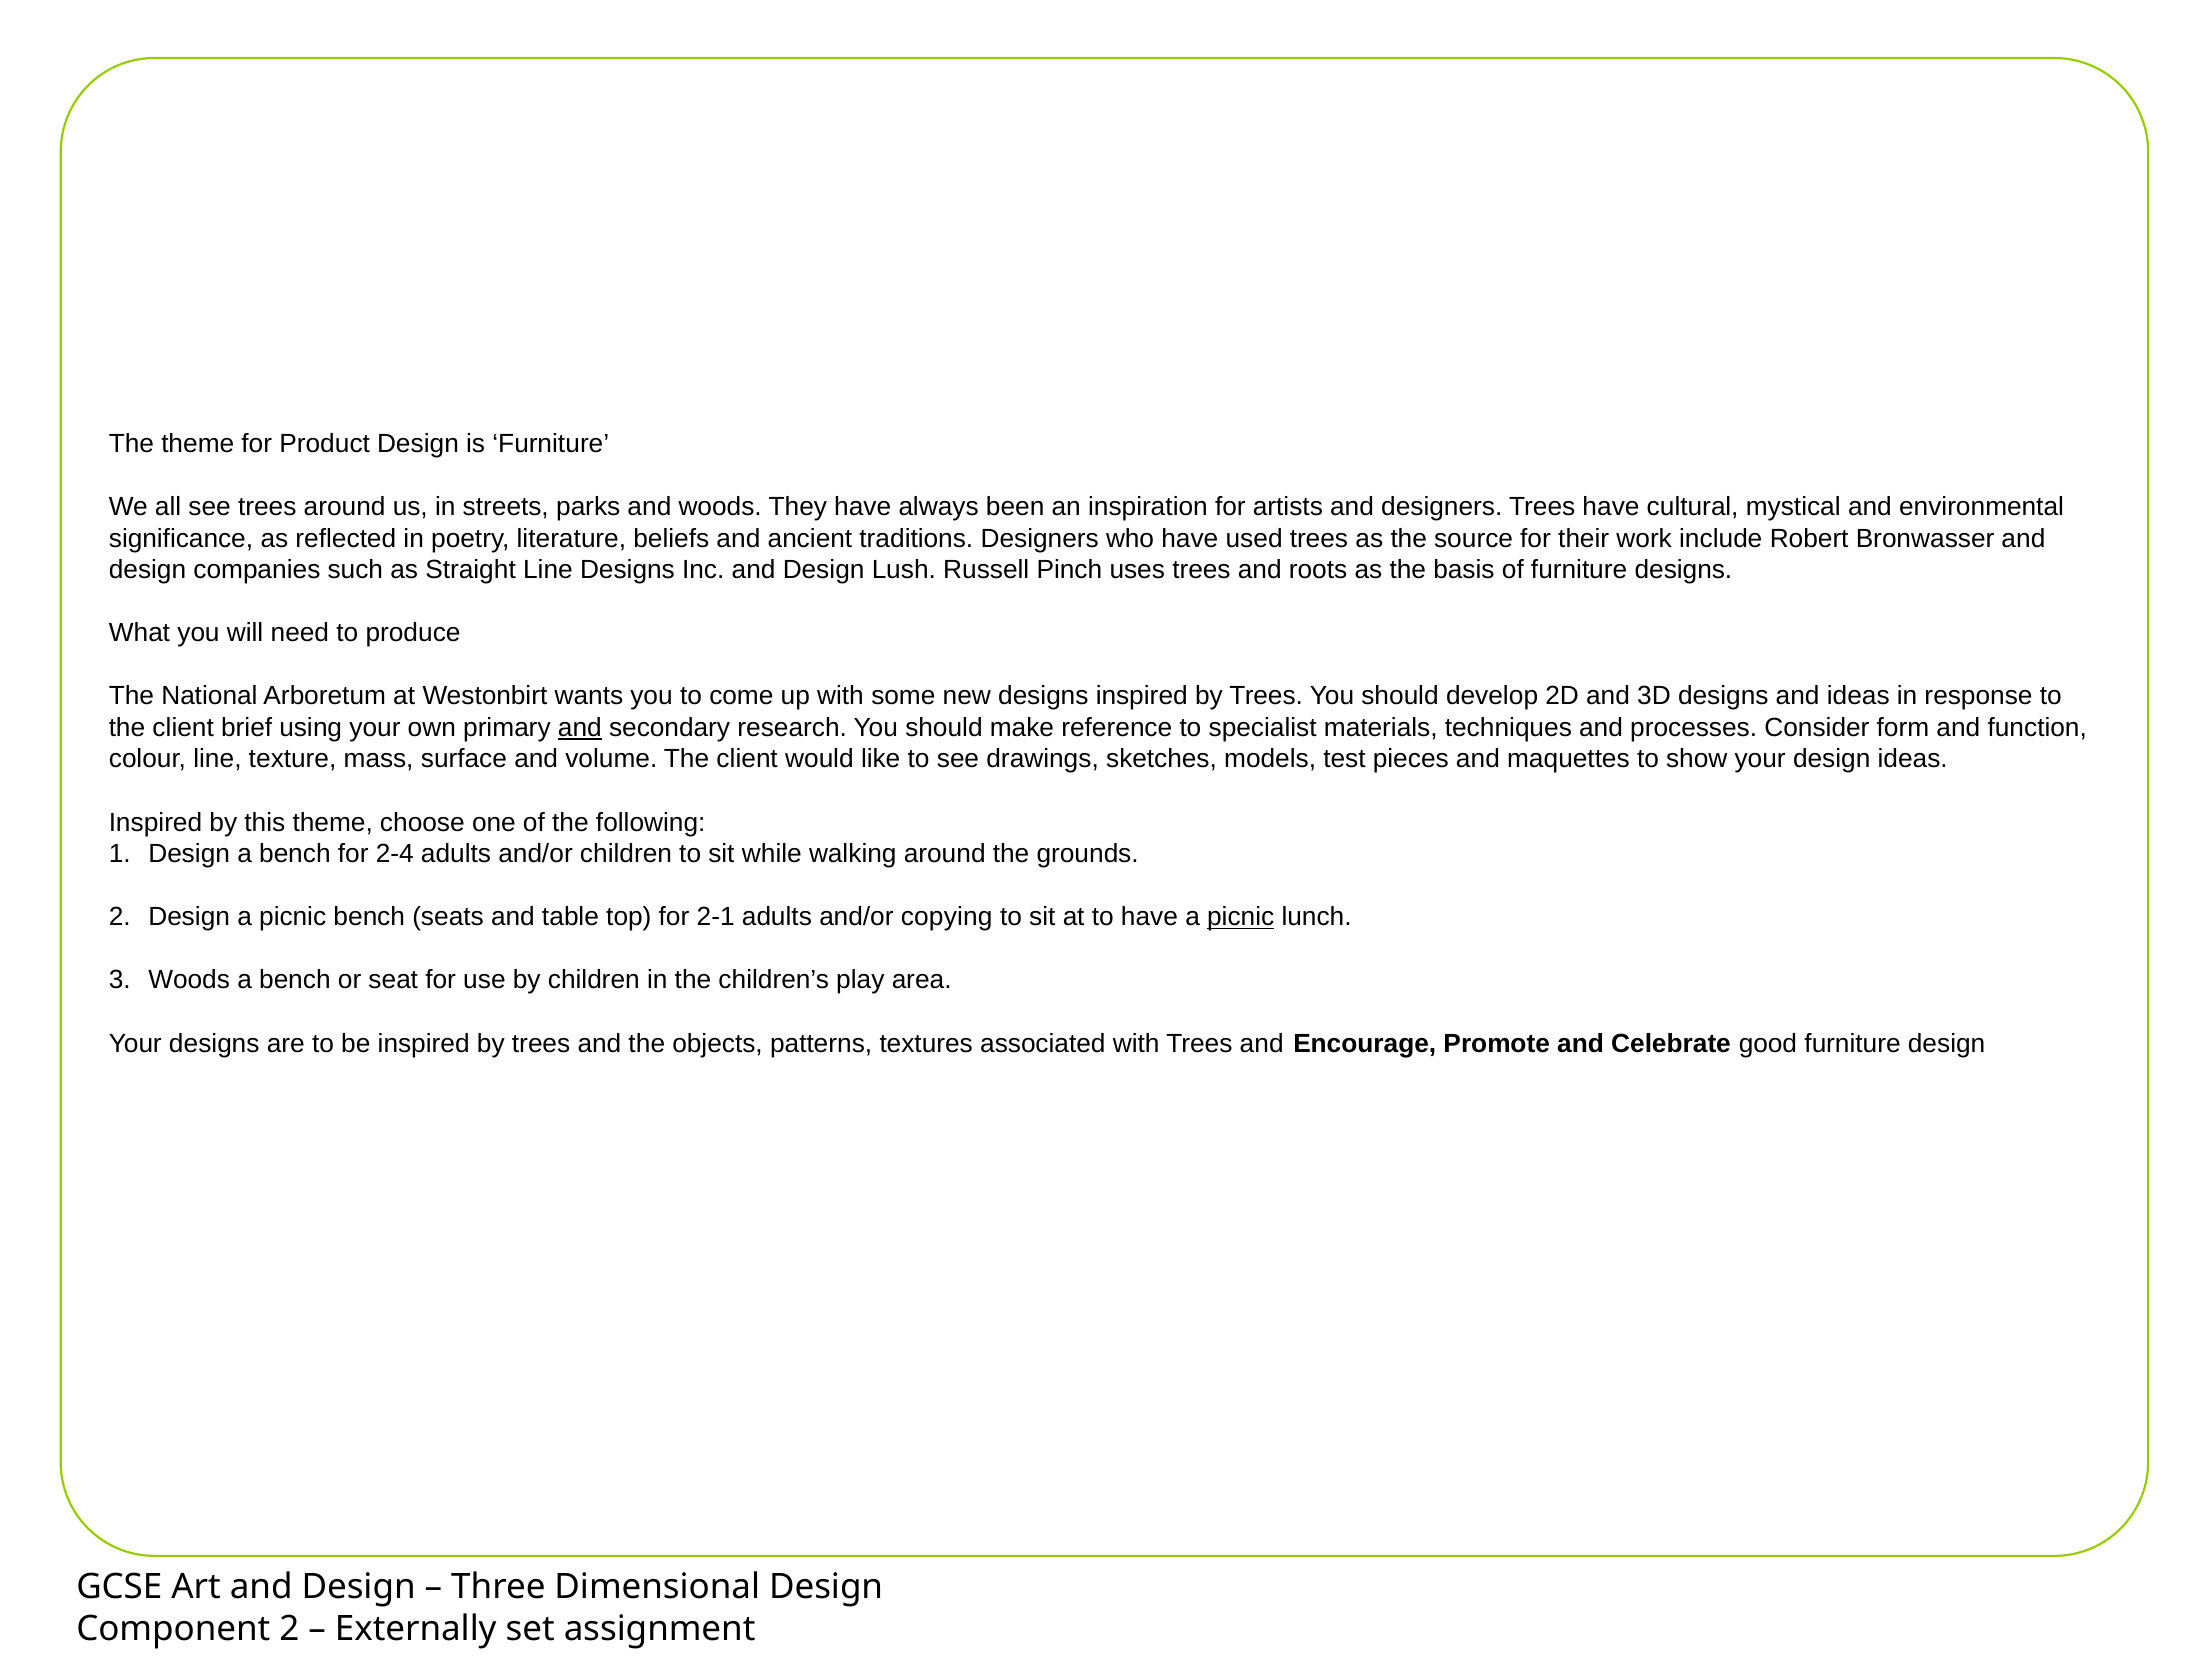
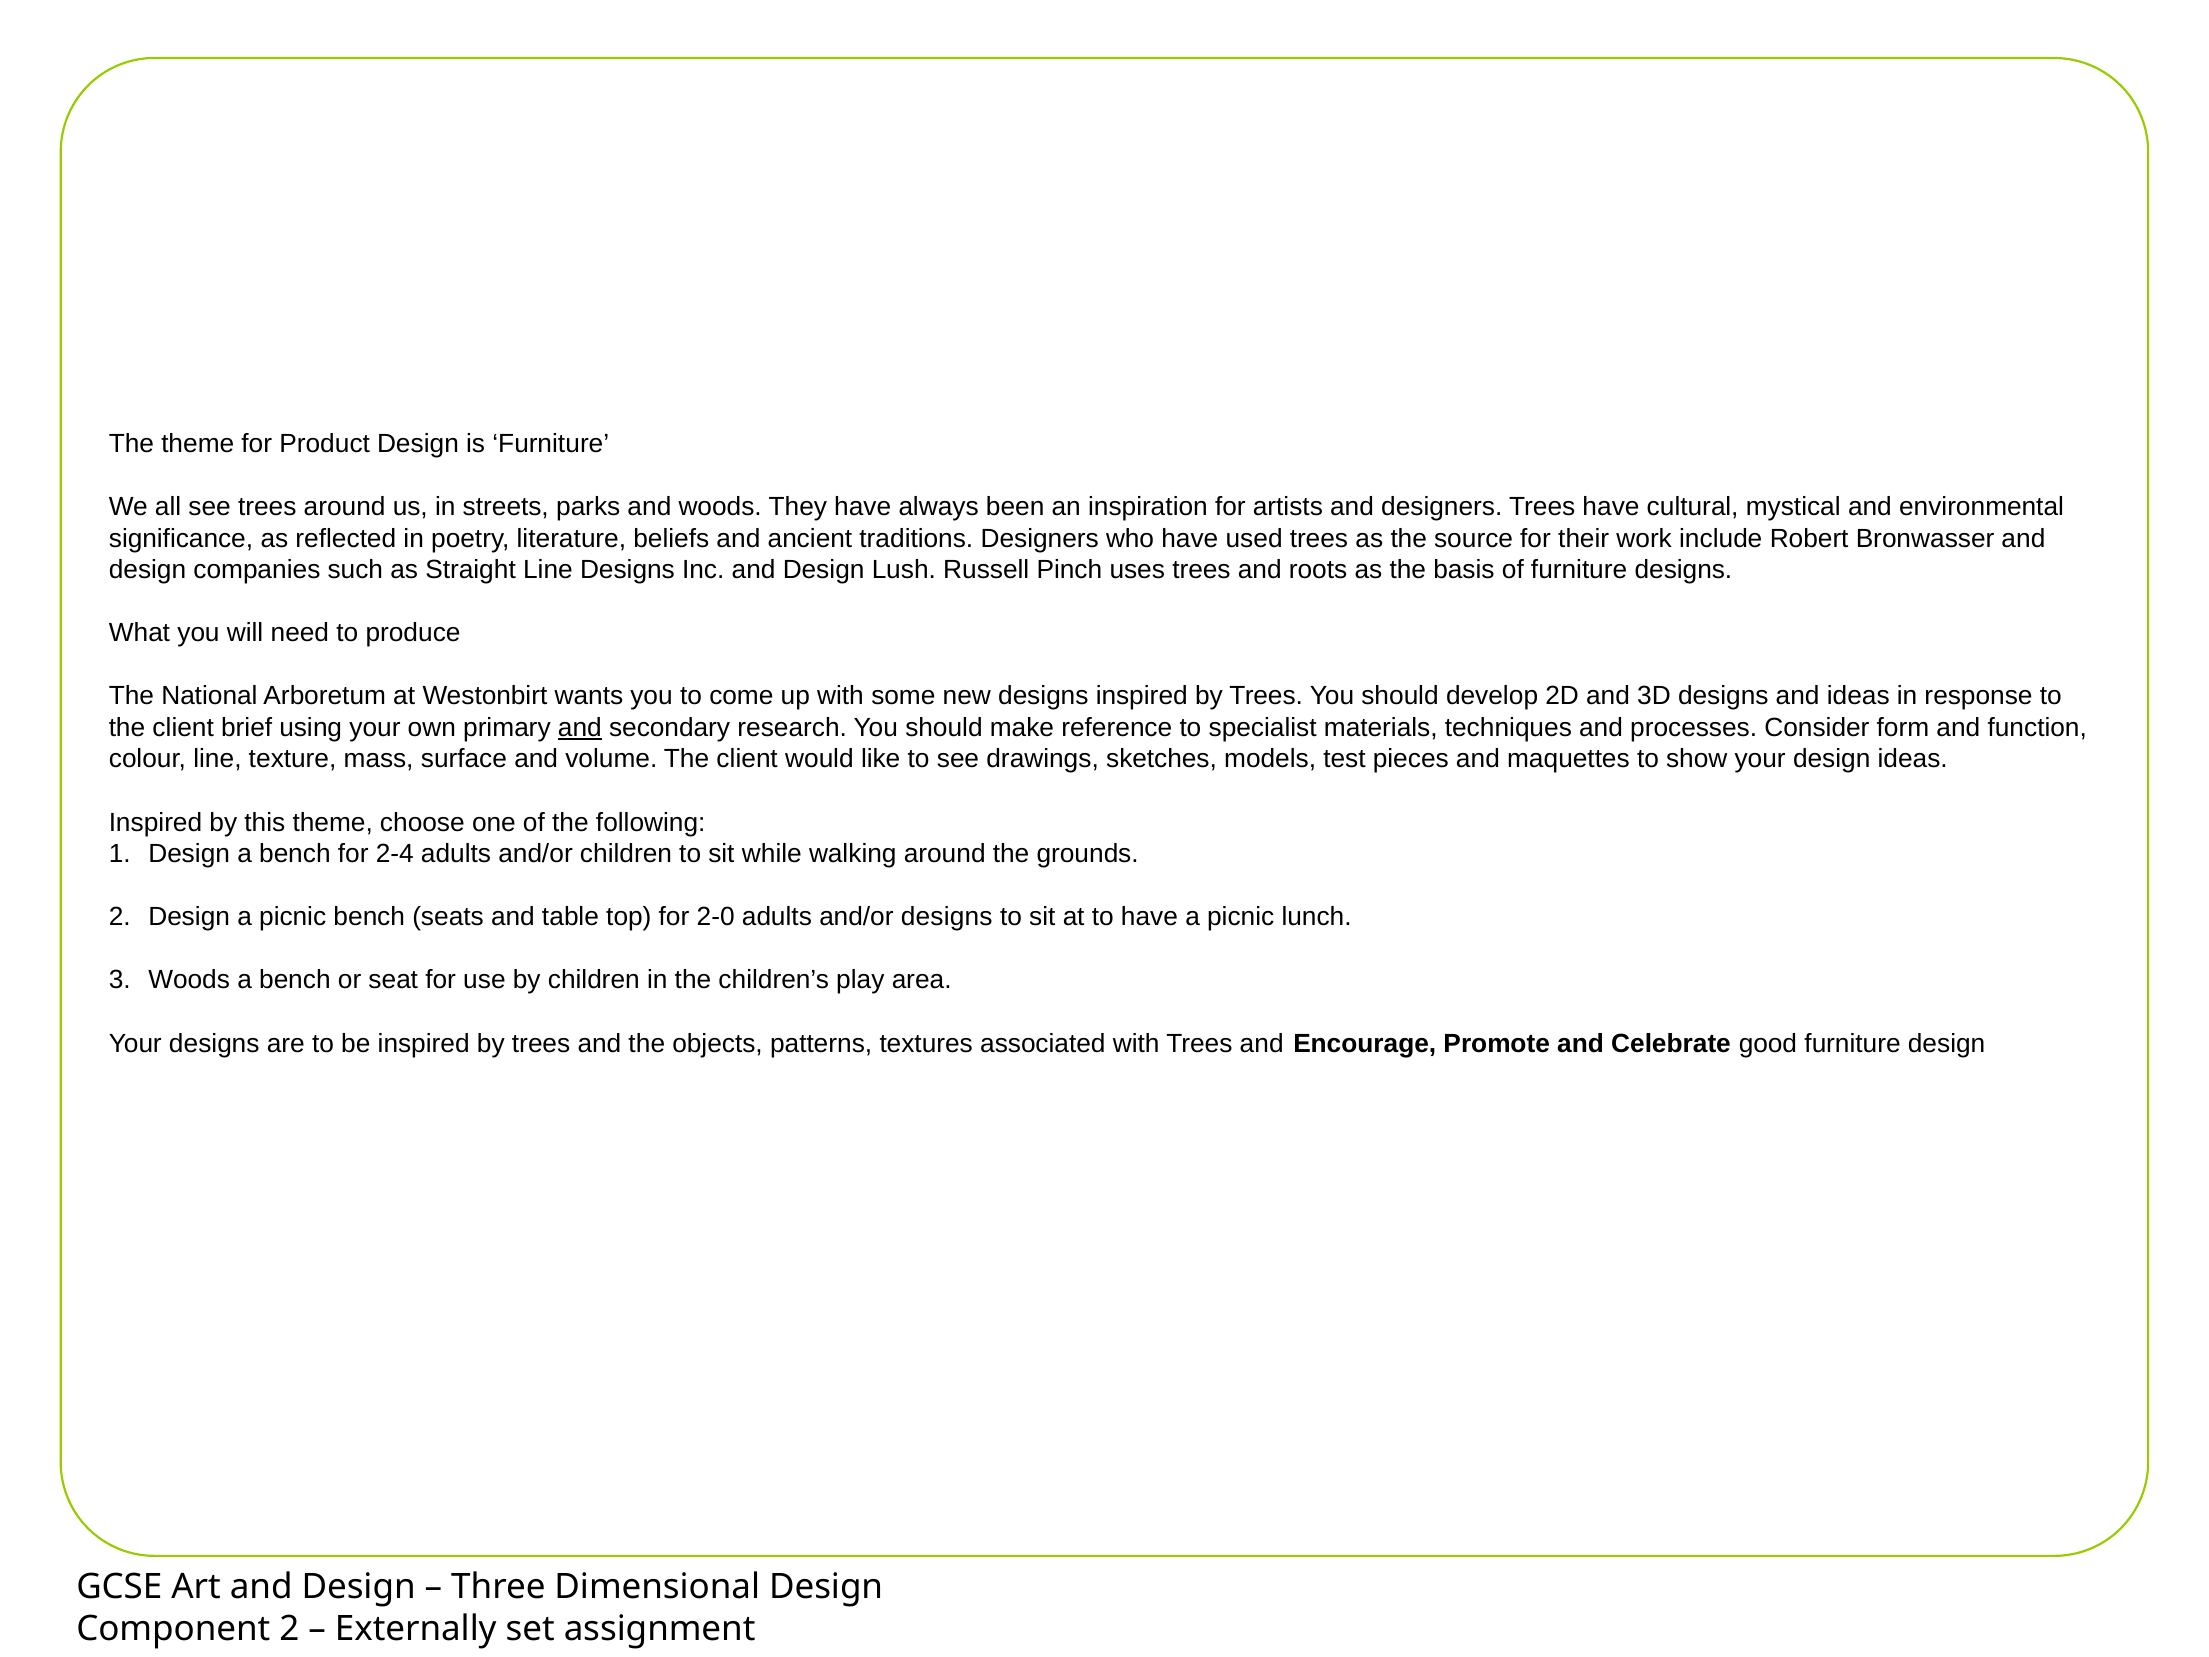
2-1: 2-1 -> 2-0
and/or copying: copying -> designs
picnic at (1241, 917) underline: present -> none
